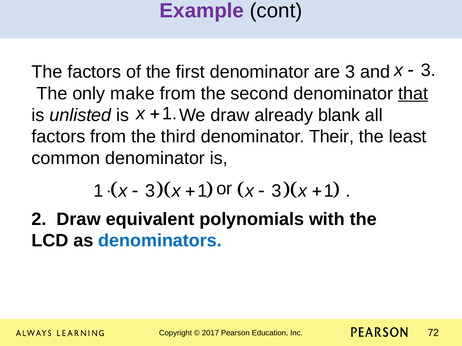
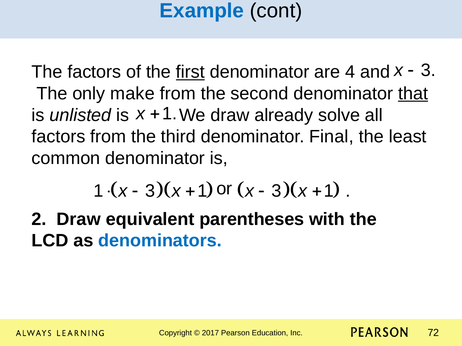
Example colour: purple -> blue
first underline: none -> present
are 3: 3 -> 4
blank: blank -> solve
Their: Their -> Final
polynomials: polynomials -> parentheses
